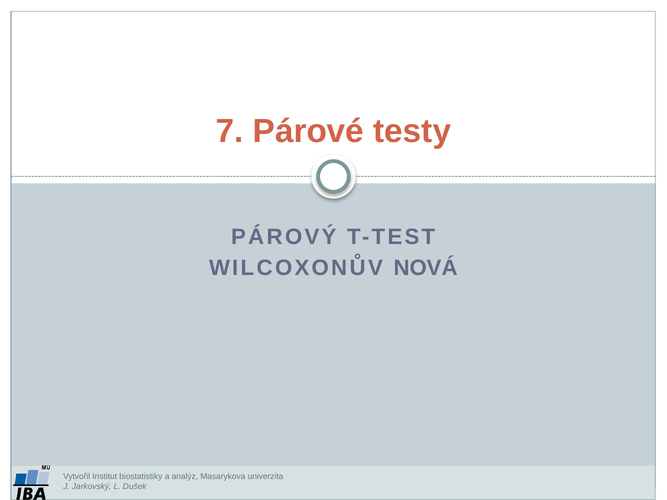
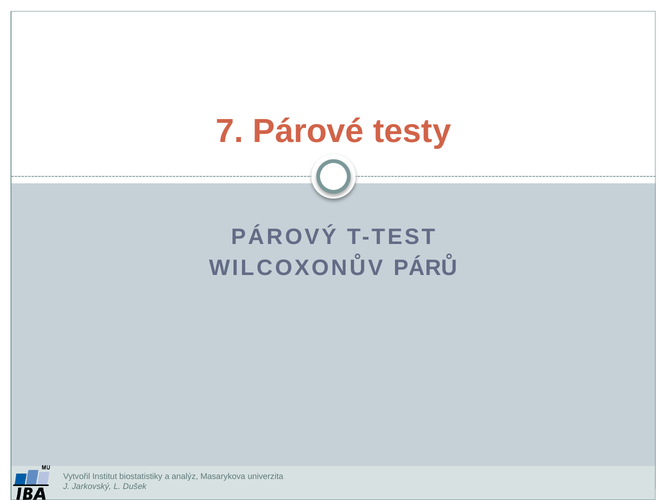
NOVÁ: NOVÁ -> PÁRŮ
